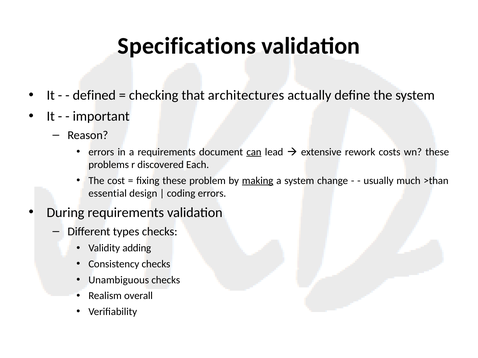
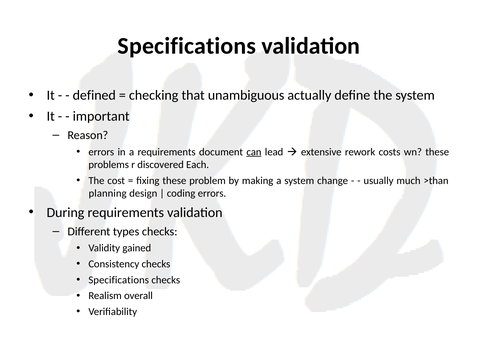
architectures: architectures -> unambiguous
making underline: present -> none
essential: essential -> planning
adding: adding -> gained
Unambiguous at (119, 280): Unambiguous -> Specifications
